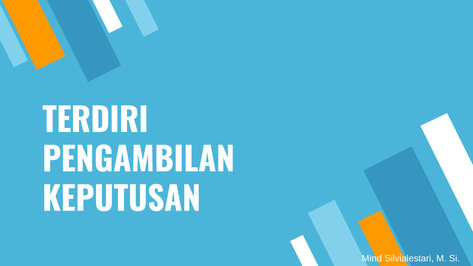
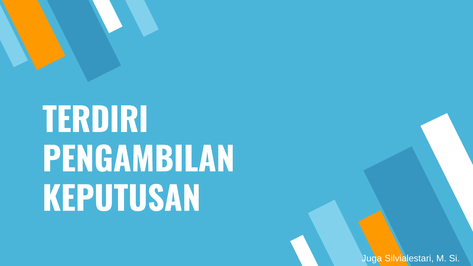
Mind: Mind -> Juga
